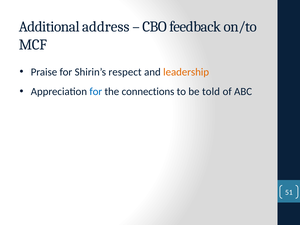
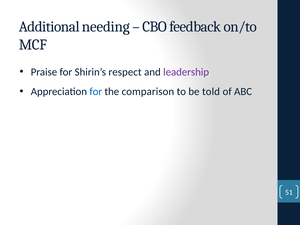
address: address -> needing
leadership colour: orange -> purple
connections: connections -> comparison
